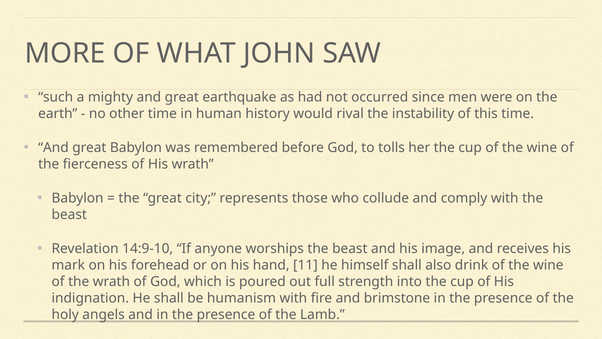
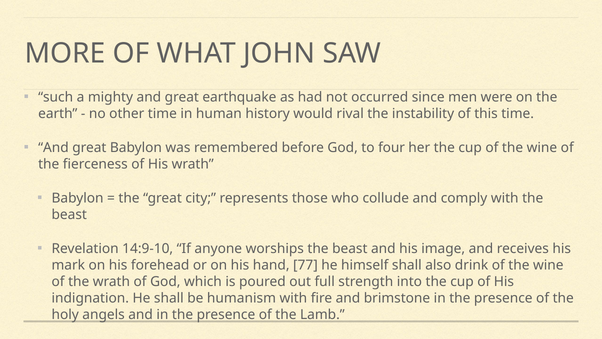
tolls: tolls -> four
11: 11 -> 77
